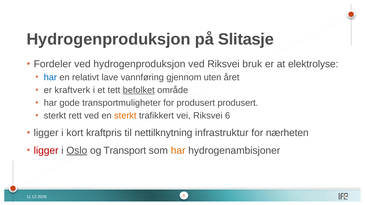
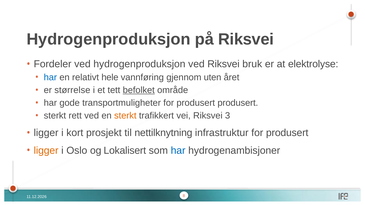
på Slitasje: Slitasje -> Riksvei
lave: lave -> hele
kraftverk: kraftverk -> størrelse
6: 6 -> 3
kraftpris: kraftpris -> prosjekt
infrastruktur for nærheten: nærheten -> produsert
ligger at (46, 151) colour: red -> orange
Oslo underline: present -> none
Transport: Transport -> Lokalisert
har at (178, 151) colour: orange -> blue
